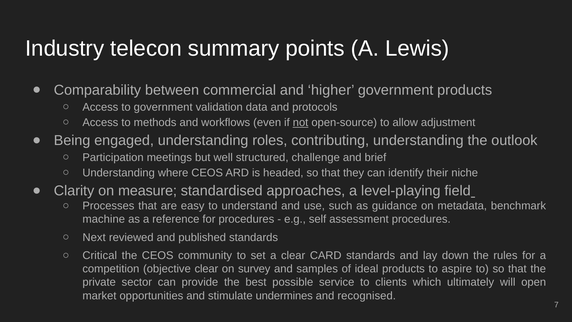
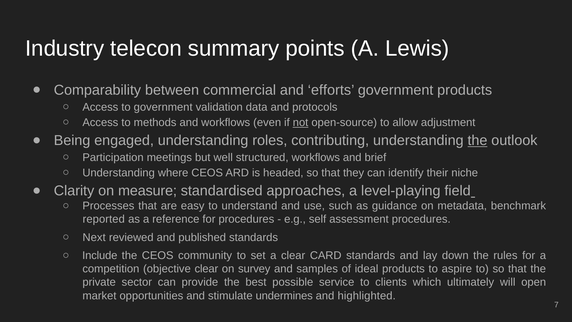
higher: higher -> efforts
the at (477, 140) underline: none -> present
structured challenge: challenge -> workflows
machine: machine -> reported
Critical: Critical -> Include
recognised: recognised -> highlighted
